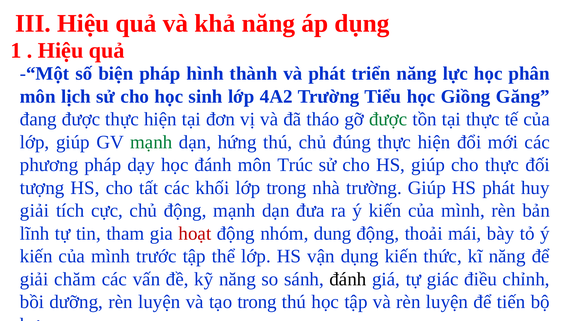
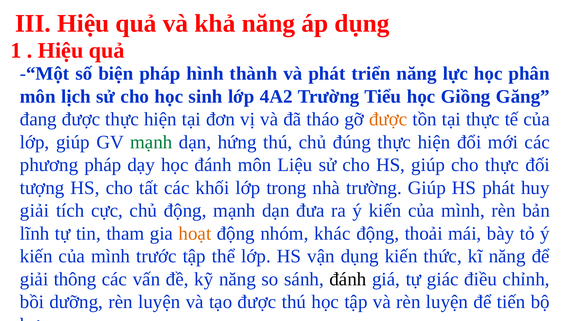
được at (388, 119) colour: green -> orange
Trúc: Trúc -> Liệu
hoạt colour: red -> orange
dung: dung -> khác
chăm: chăm -> thông
tạo trong: trong -> được
